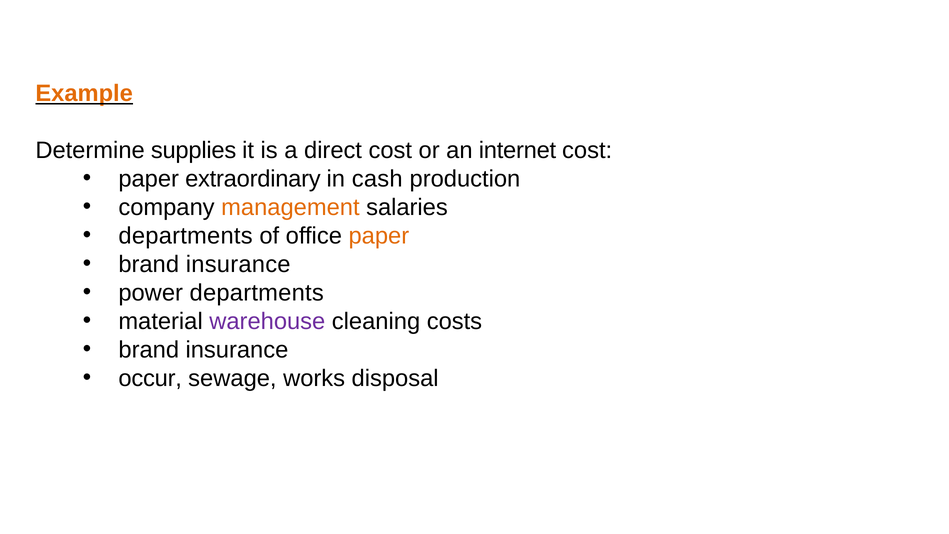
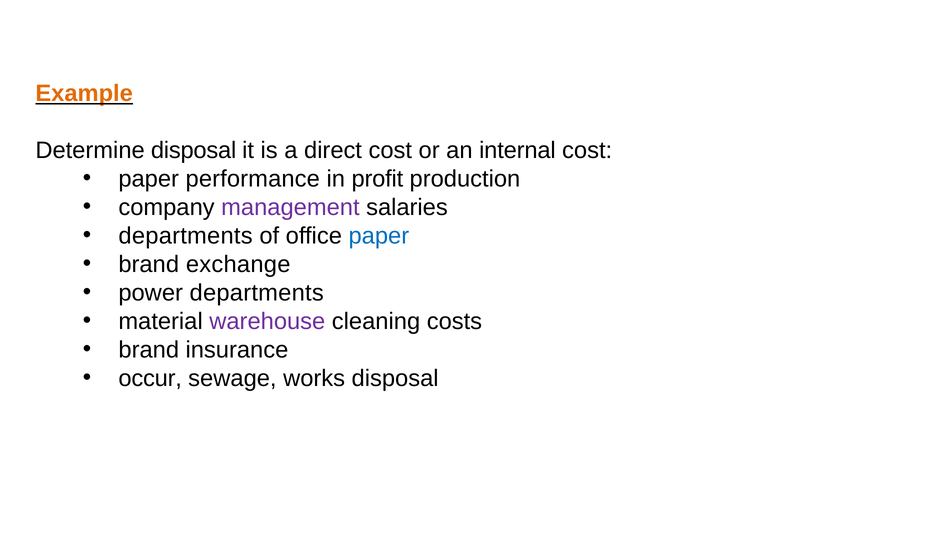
Determine supplies: supplies -> disposal
internet: internet -> internal
extraordinary: extraordinary -> performance
cash: cash -> profit
management colour: orange -> purple
paper at (379, 236) colour: orange -> blue
insurance at (238, 264): insurance -> exchange
